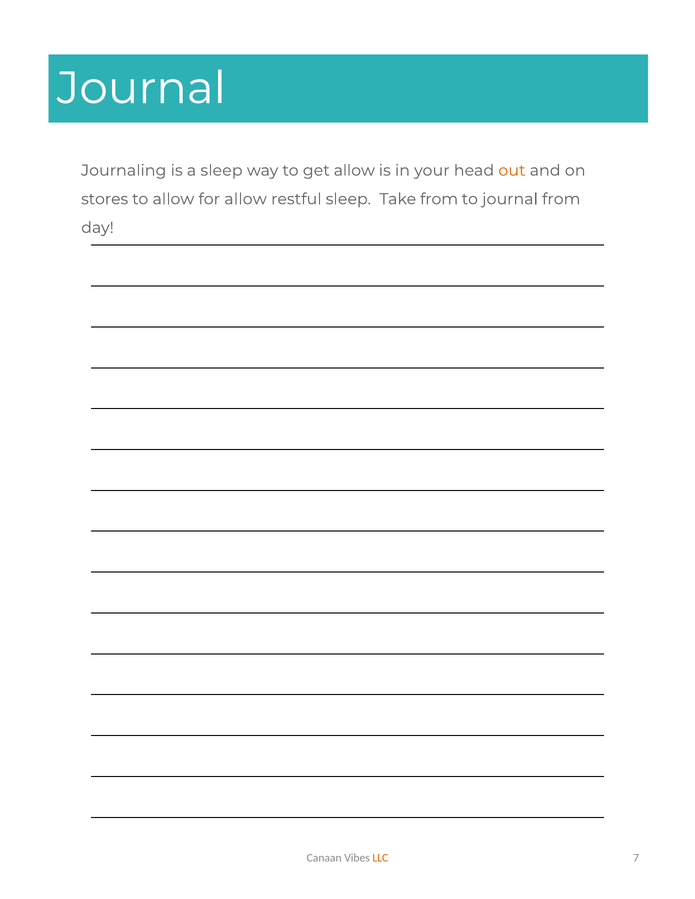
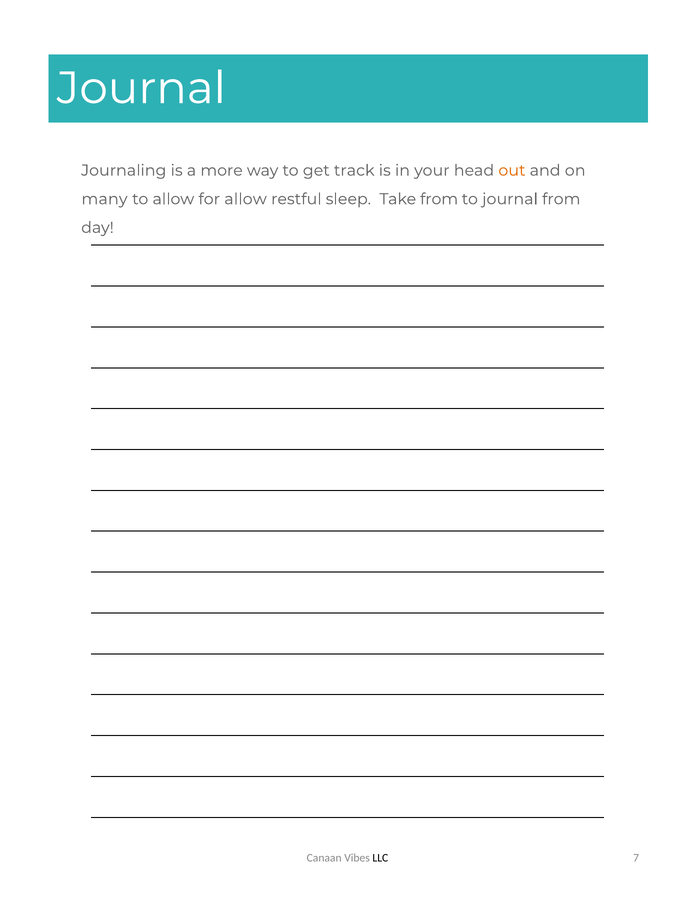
a sleep: sleep -> more
get allow: allow -> track
stores: stores -> many
LLC colour: orange -> black
